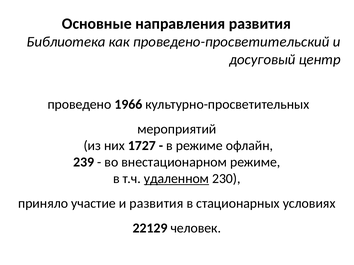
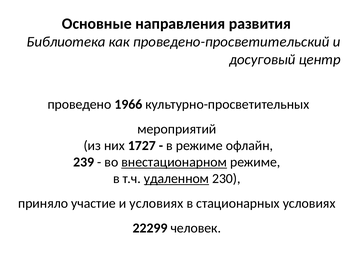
внестационарном underline: none -> present
и развития: развития -> условиях
22129: 22129 -> 22299
